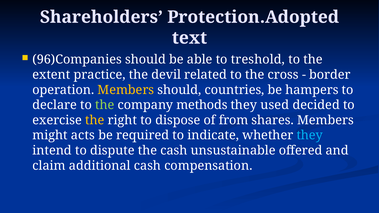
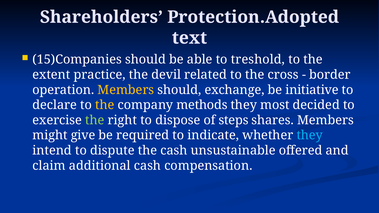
96)Companies: 96)Companies -> 15)Companies
countries: countries -> exchange
hampers: hampers -> initiative
the at (105, 105) colour: light green -> yellow
used: used -> most
the at (95, 120) colour: yellow -> light green
from: from -> steps
acts: acts -> give
